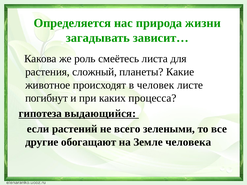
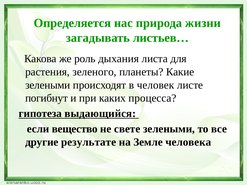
зависит…: зависит… -> листьев…
смеётесь: смеётесь -> дыхания
сложный: сложный -> зеленого
животное at (48, 85): животное -> зелеными
растений: растений -> вещество
всего: всего -> свете
обогащают: обогащают -> результате
